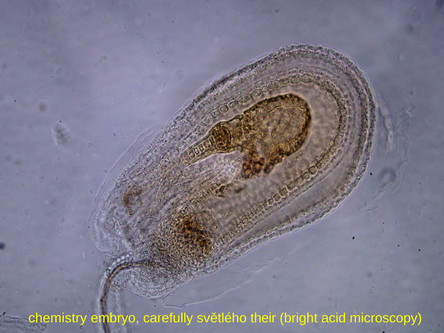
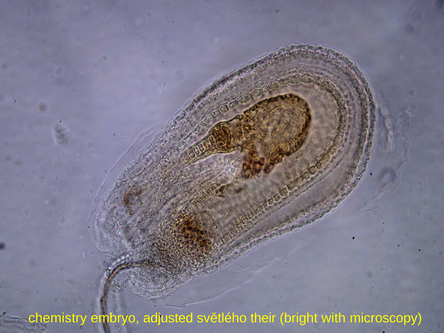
carefully: carefully -> adjusted
acid: acid -> with
